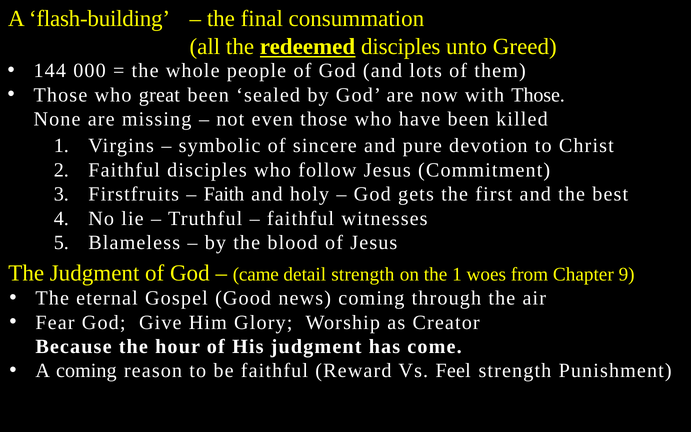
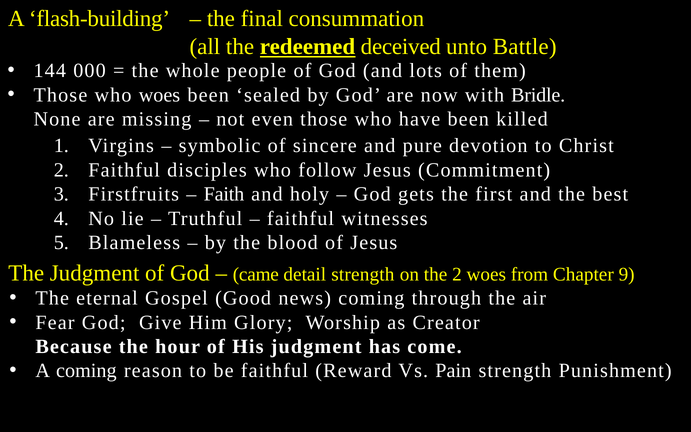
redeemed disciples: disciples -> deceived
Greed: Greed -> Battle
who great: great -> woes
with Those: Those -> Bridle
the 1: 1 -> 2
Feel: Feel -> Pain
